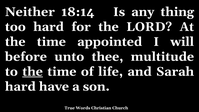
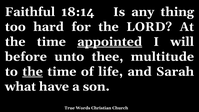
Neither: Neither -> Faithful
appointed underline: none -> present
hard at (20, 86): hard -> what
